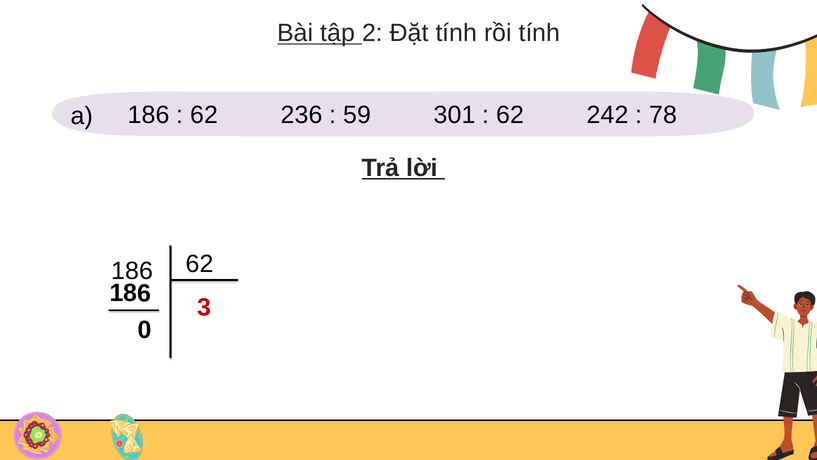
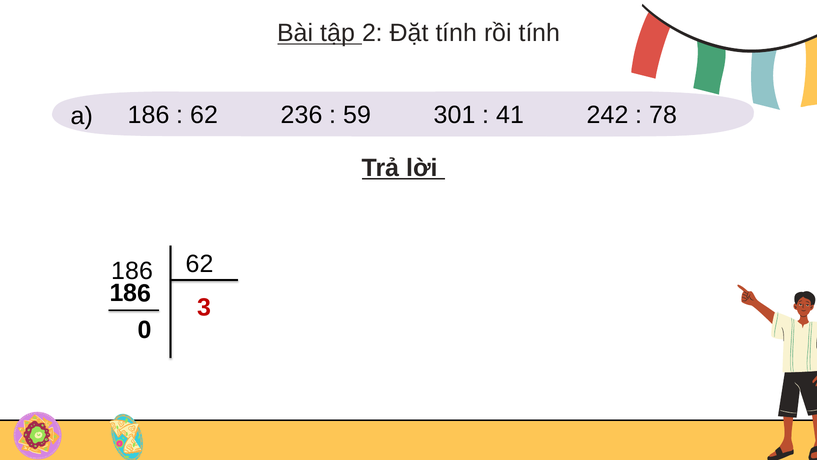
62 at (510, 115): 62 -> 41
